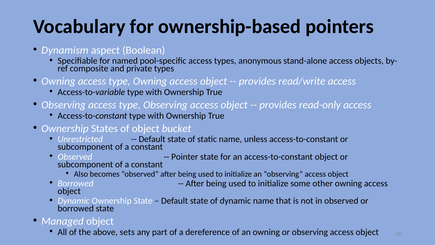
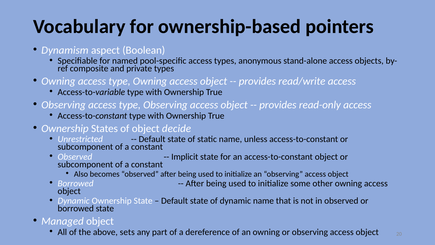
bucket: bucket -> decide
Pointer: Pointer -> Implicit
